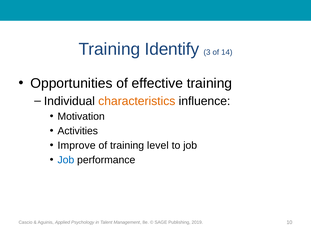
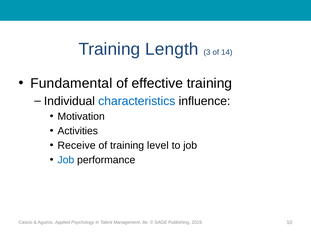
Identify: Identify -> Length
Opportunities: Opportunities -> Fundamental
characteristics colour: orange -> blue
Improve: Improve -> Receive
